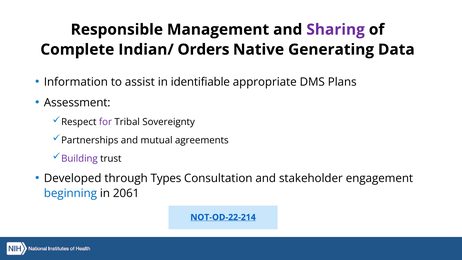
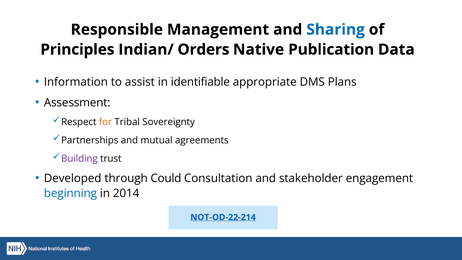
Sharing colour: purple -> blue
Complete: Complete -> Principles
Generating: Generating -> Publication
for colour: purple -> orange
Types: Types -> Could
2061: 2061 -> 2014
